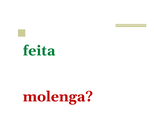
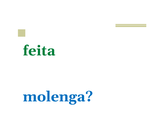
molenga colour: red -> blue
